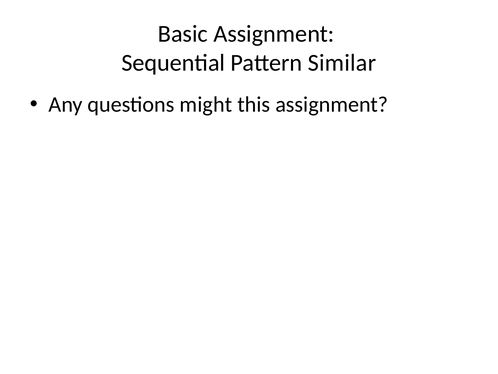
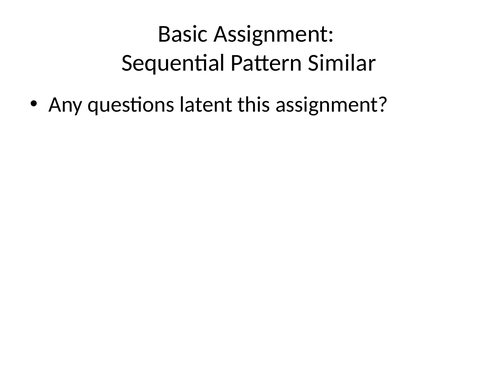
might: might -> latent
